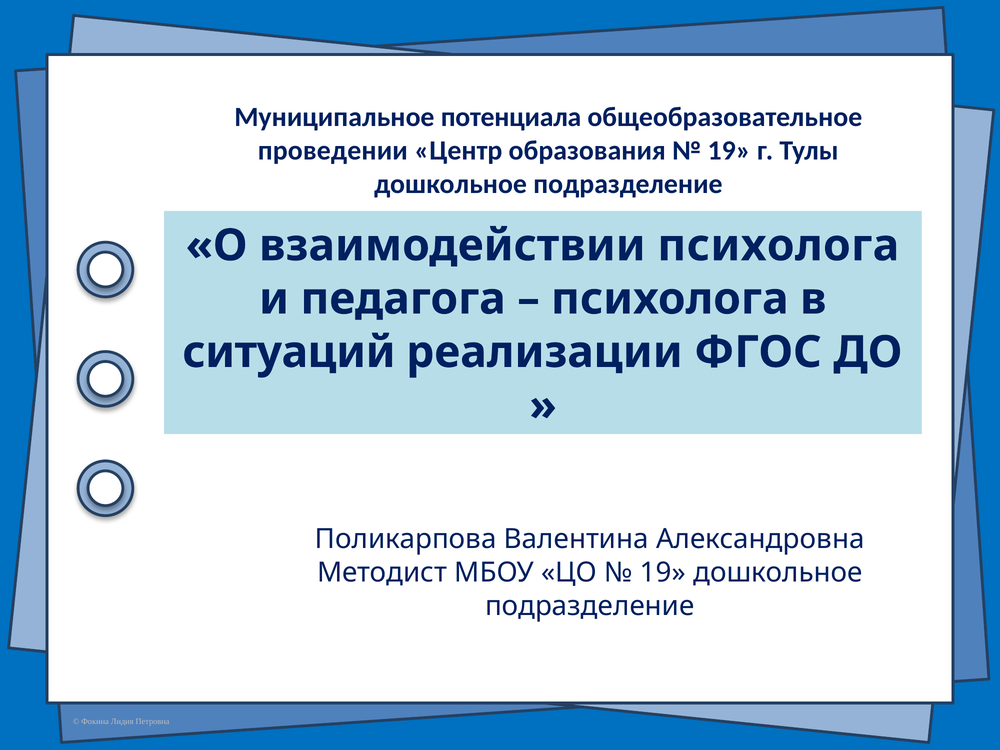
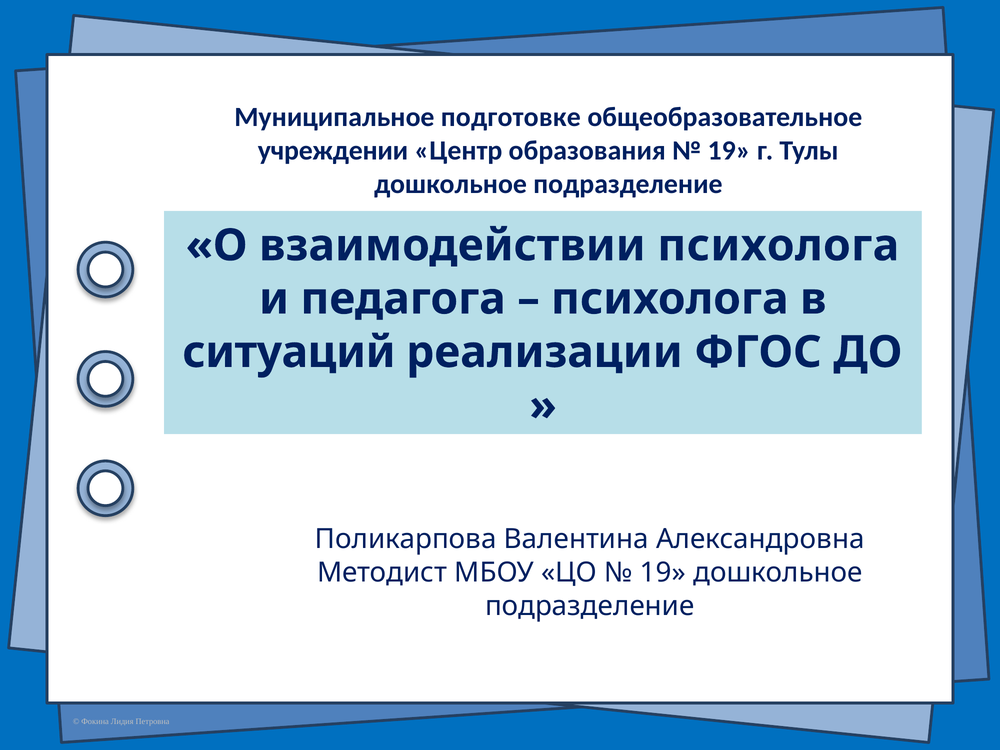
потенциала: потенциала -> подготовке
проведении: проведении -> учреждении
